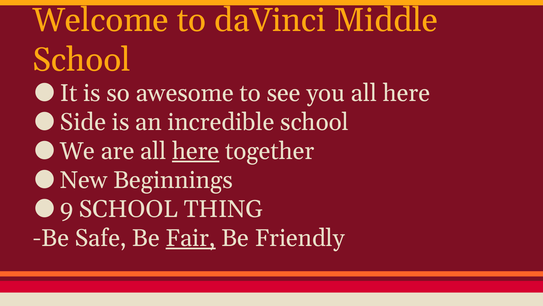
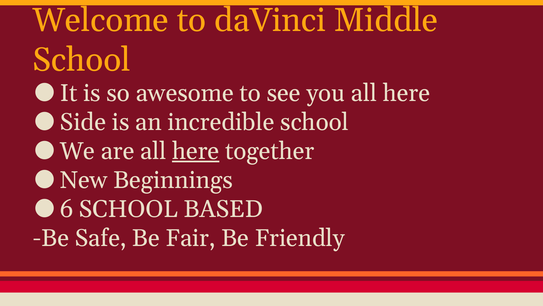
9: 9 -> 6
THING: THING -> BASED
Fair underline: present -> none
